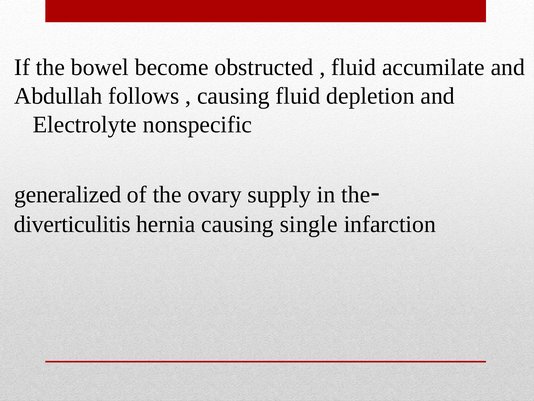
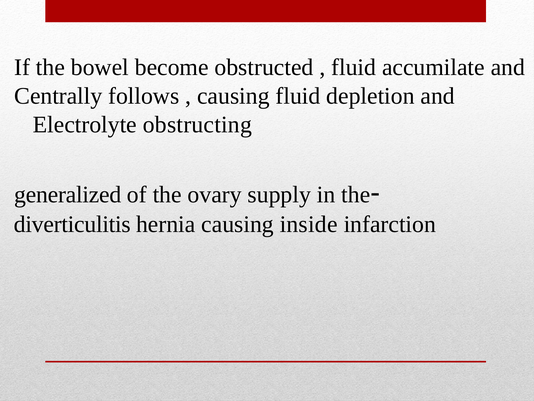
Abdullah: Abdullah -> Centrally
nonspecific: nonspecific -> obstructing
single: single -> inside
